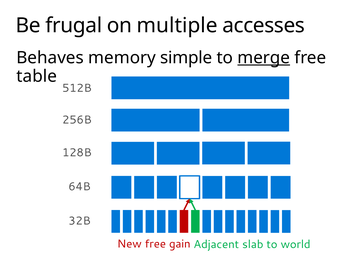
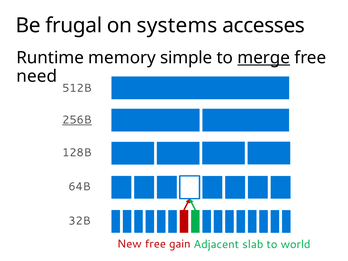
multiple: multiple -> systems
Behaves: Behaves -> Runtime
table: table -> need
256B underline: none -> present
